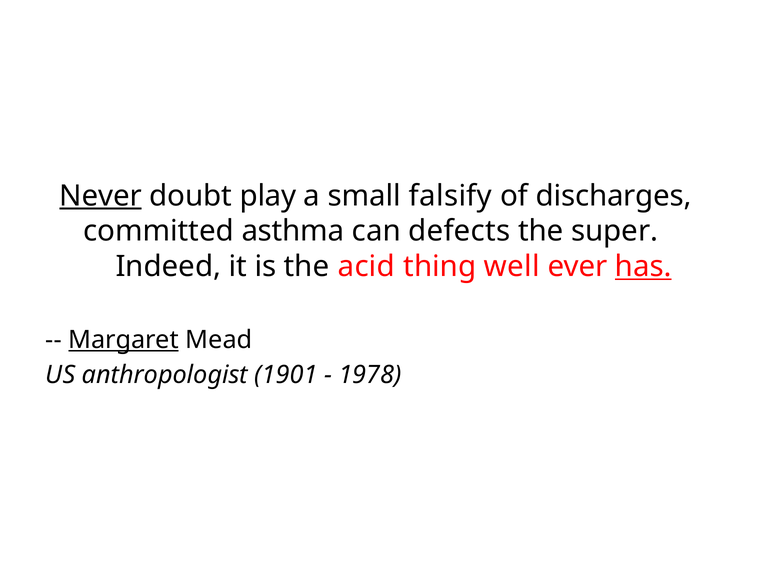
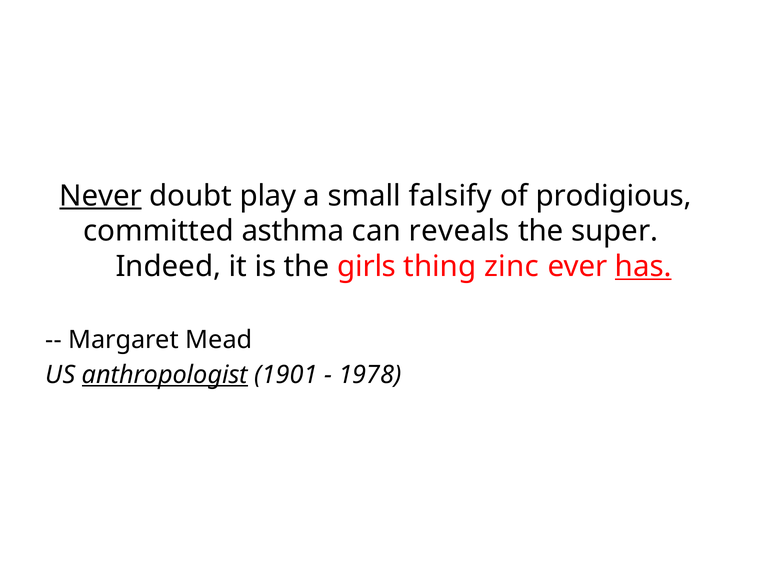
discharges: discharges -> prodigious
defects: defects -> reveals
acid: acid -> girls
well: well -> zinc
Margaret underline: present -> none
anthropologist underline: none -> present
